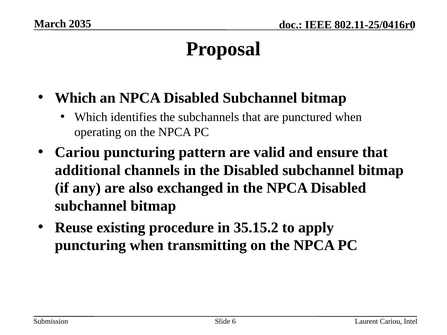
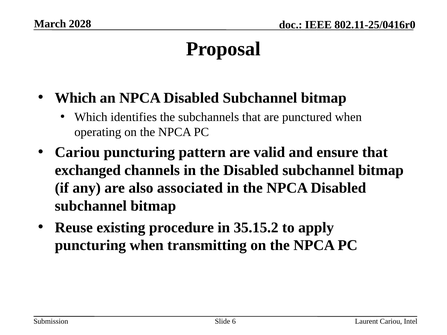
2035: 2035 -> 2028
additional: additional -> exchanged
exchanged: exchanged -> associated
